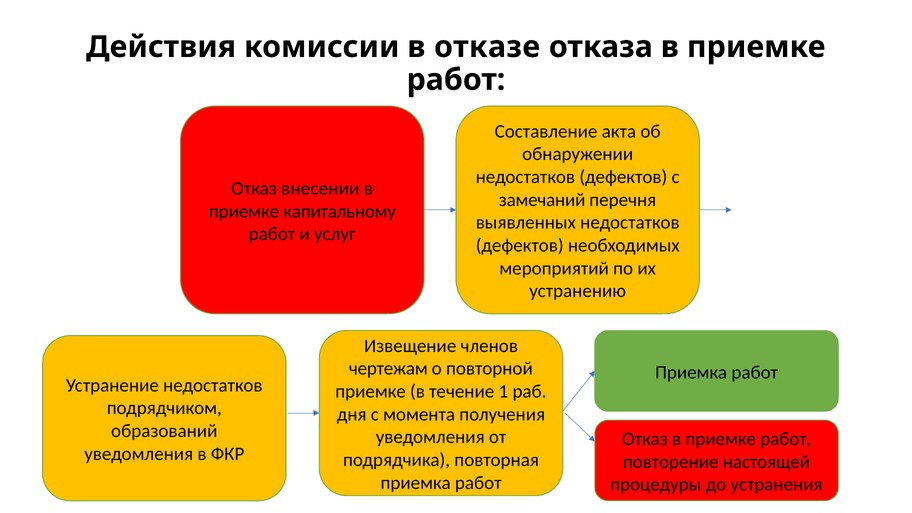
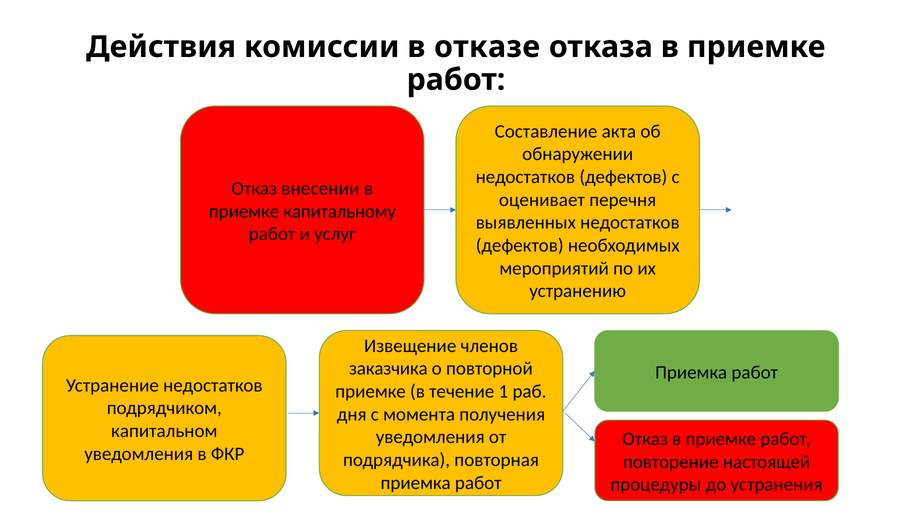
замечаний: замечаний -> оценивает
чертежам: чертежам -> заказчика
образований: образований -> капитальном
